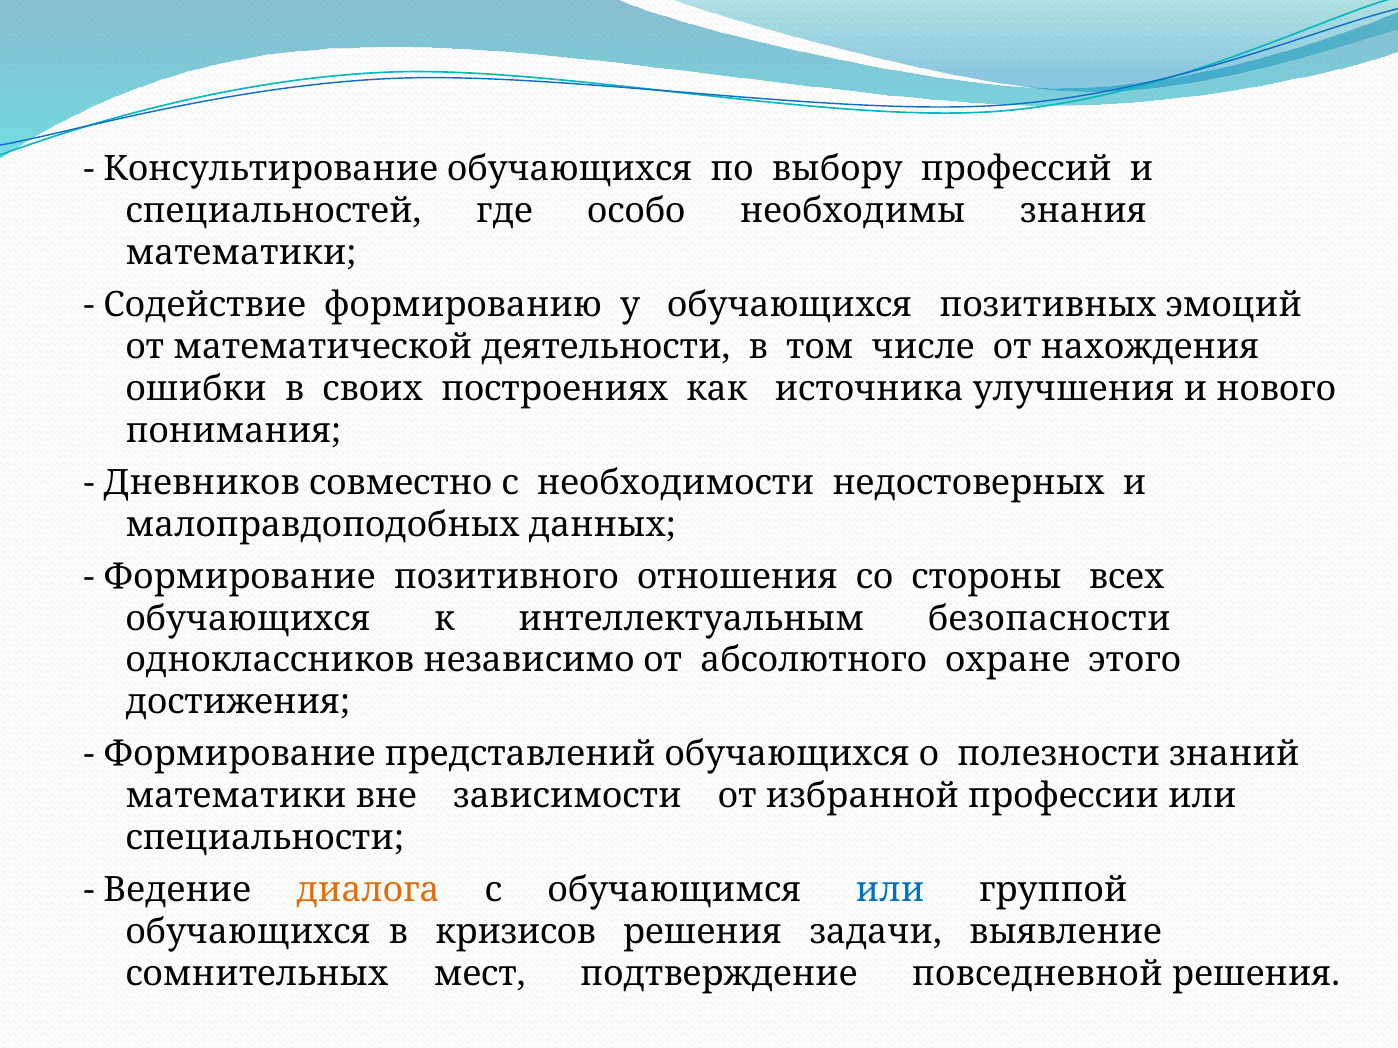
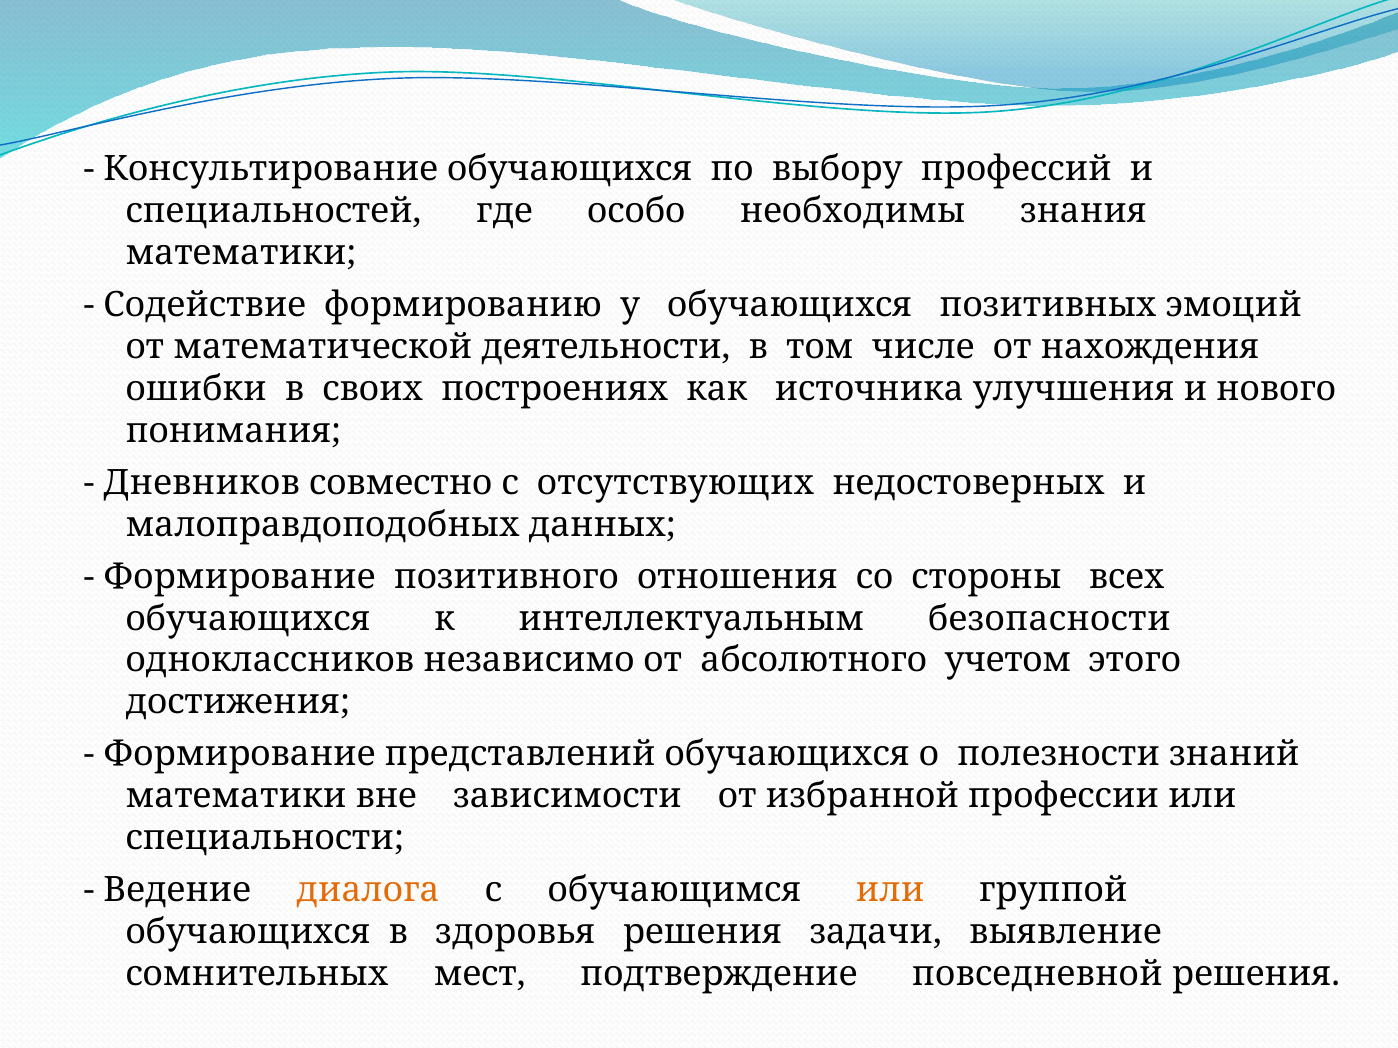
необходимости: необходимости -> отсутствующих
охране: охране -> учетом
или at (890, 891) colour: blue -> orange
кризисов: кризисов -> здоровья
